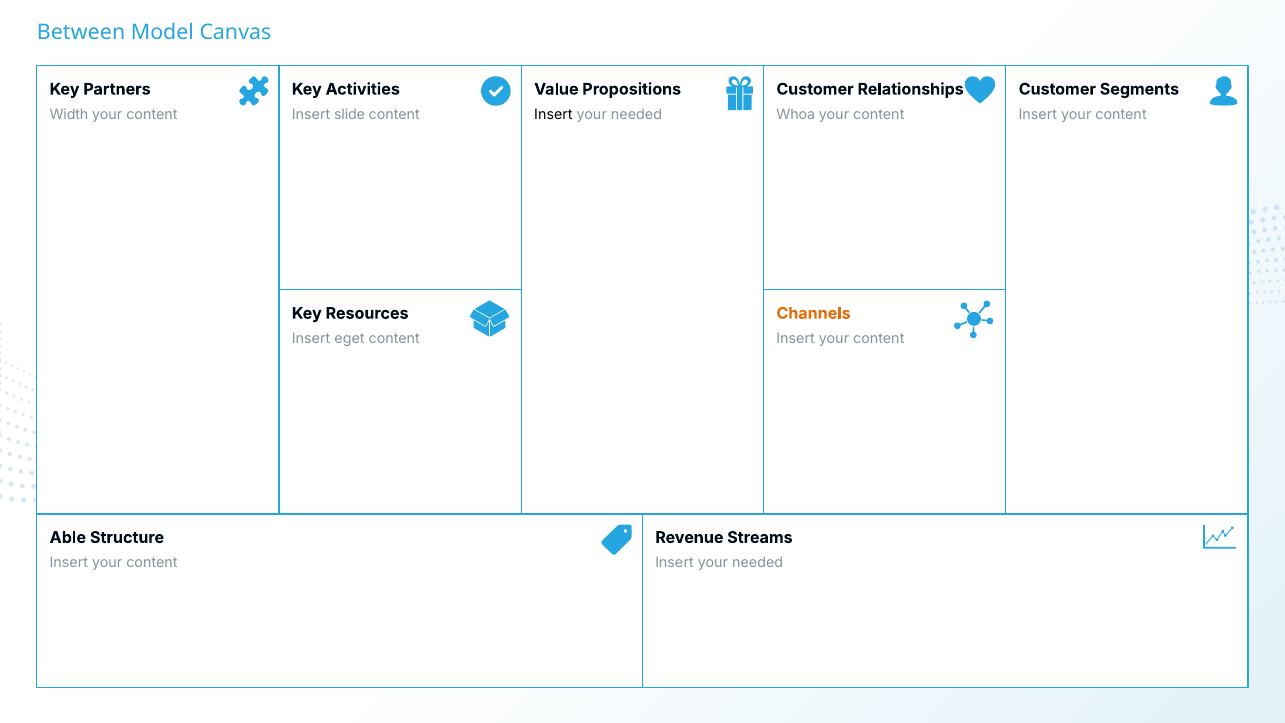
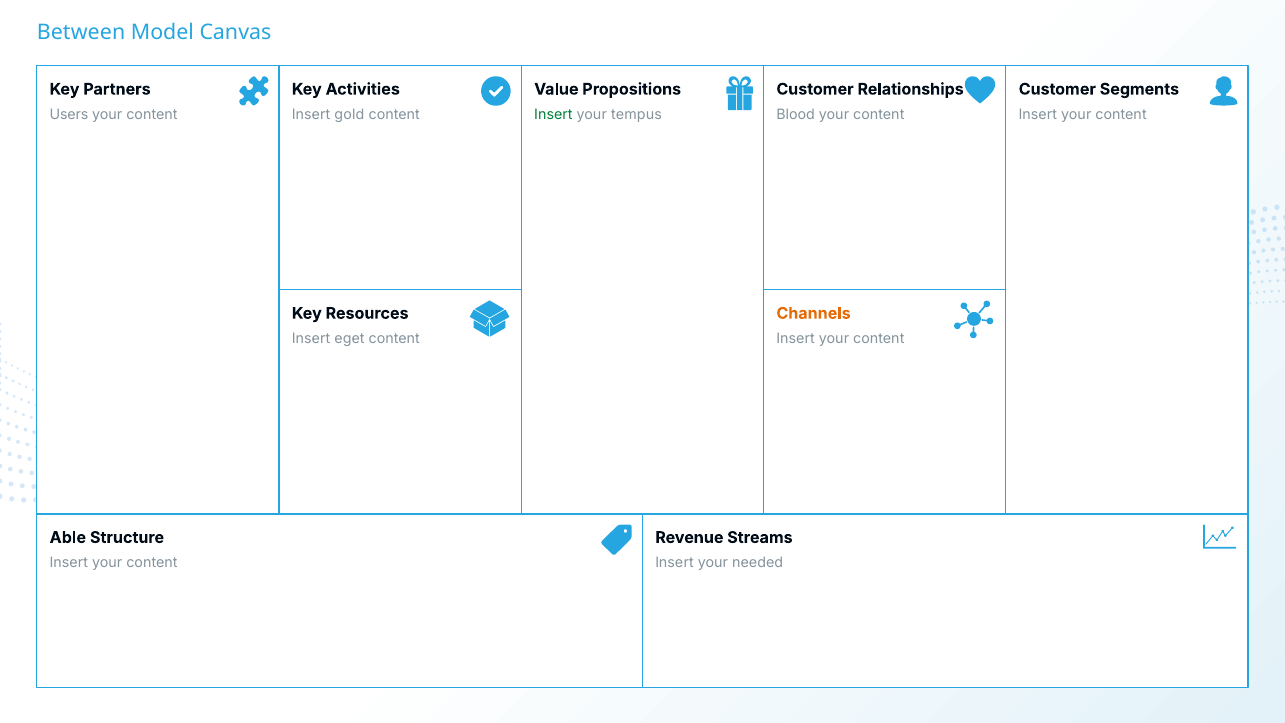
Width: Width -> Users
slide: slide -> gold
Insert at (553, 114) colour: black -> green
needed at (637, 114): needed -> tempus
Whoa: Whoa -> Blood
